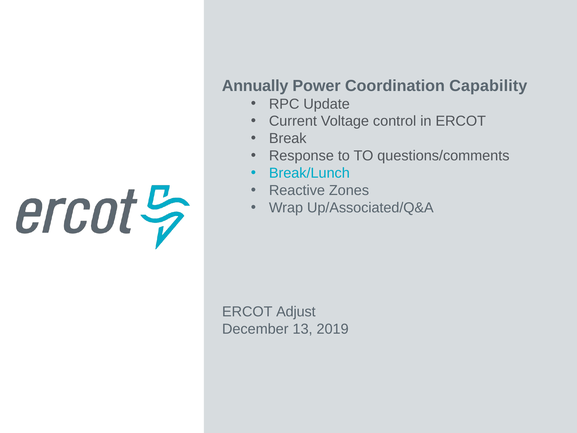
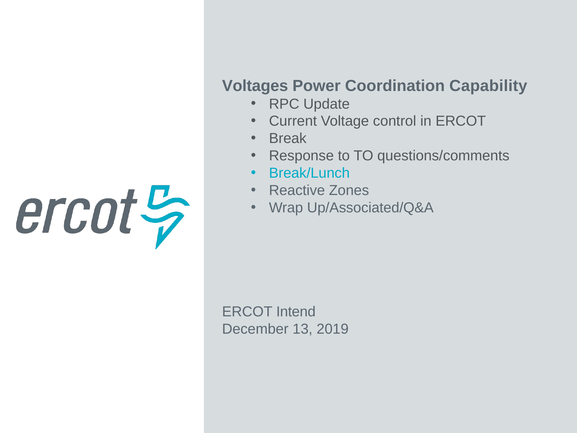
Annually: Annually -> Voltages
Adjust: Adjust -> Intend
